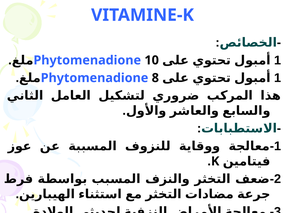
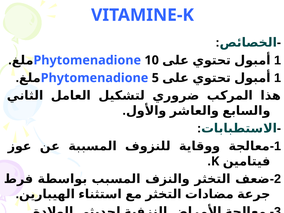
8: 8 -> 5
